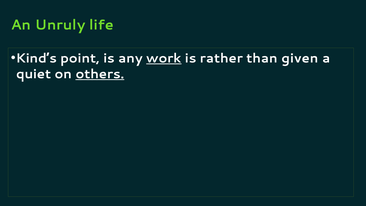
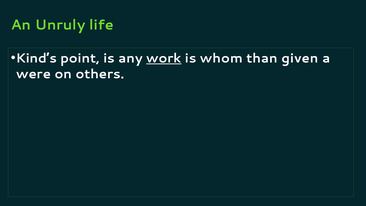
rather: rather -> whom
quiet: quiet -> were
others underline: present -> none
